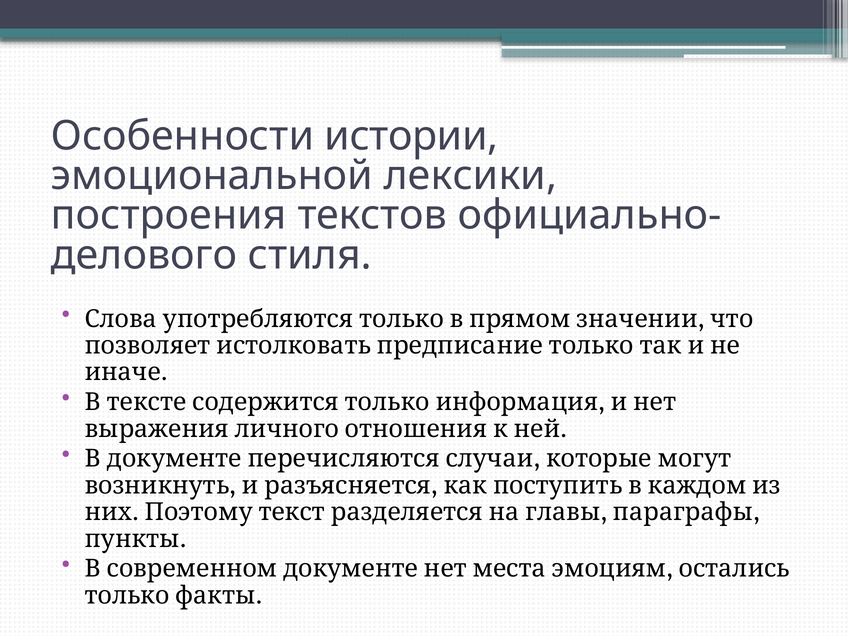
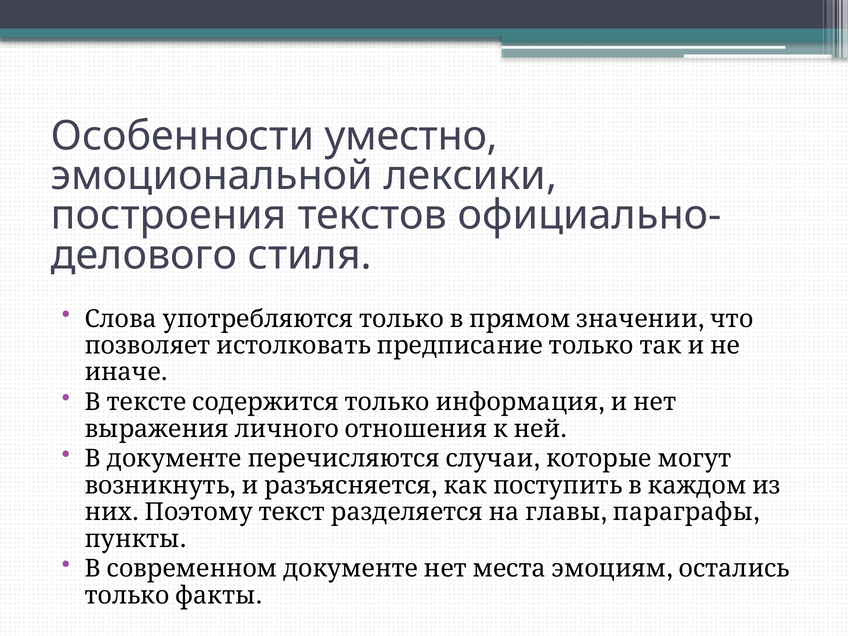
истории: истории -> уместно
